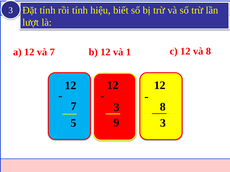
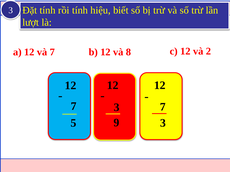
1: 1 -> 8
và 8: 8 -> 2
3 8: 8 -> 7
